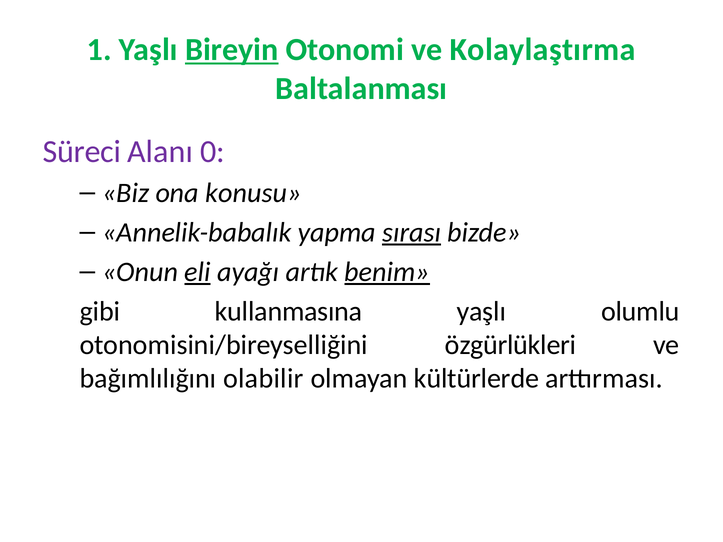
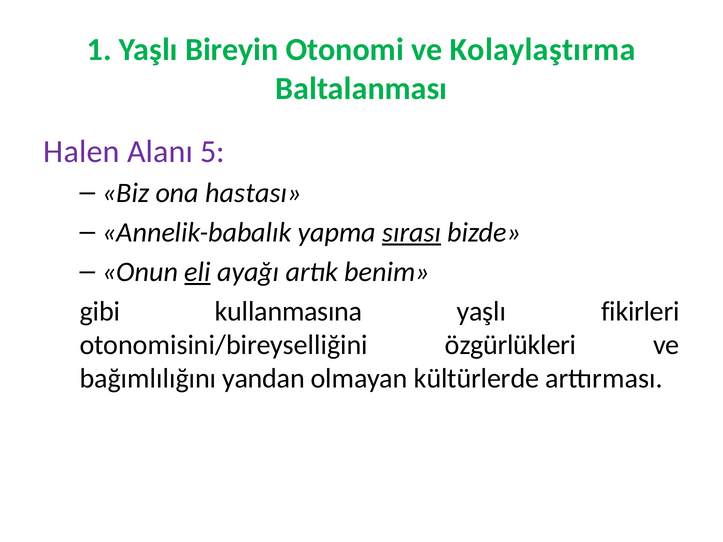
Bireyin underline: present -> none
Süreci: Süreci -> Halen
0: 0 -> 5
konusu: konusu -> hastası
benim underline: present -> none
olumlu: olumlu -> fikirleri
olabilir: olabilir -> yandan
